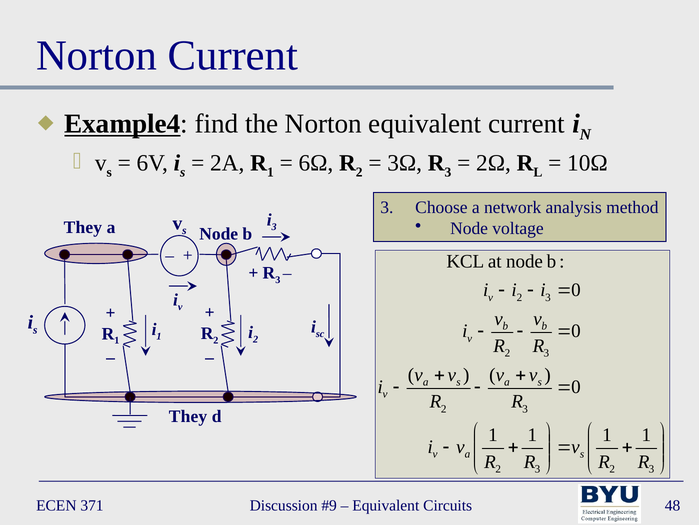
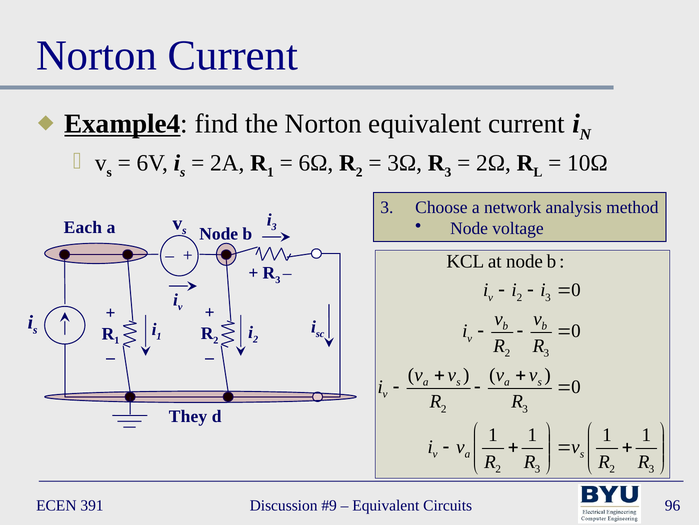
They at (83, 227): They -> Each
371: 371 -> 391
48: 48 -> 96
